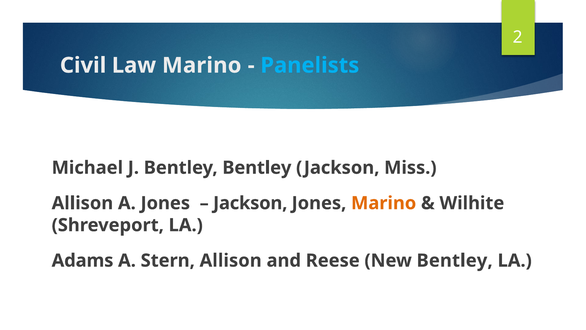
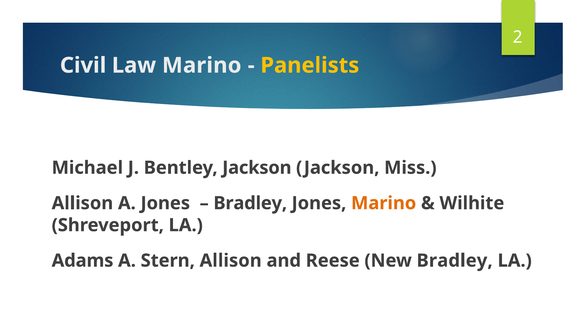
Panelists colour: light blue -> yellow
Bentley Bentley: Bentley -> Jackson
Jackson at (250, 203): Jackson -> Bradley
New Bentley: Bentley -> Bradley
